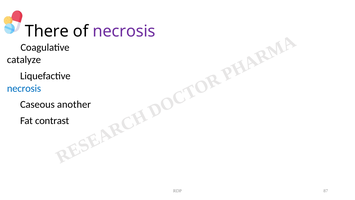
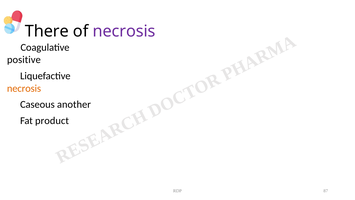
catalyze: catalyze -> positive
necrosis at (24, 88) colour: blue -> orange
contrast: contrast -> product
